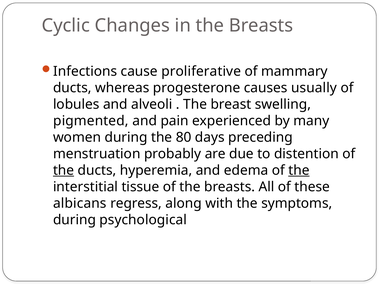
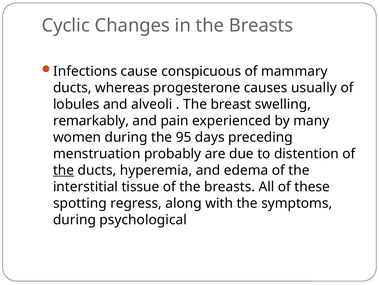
proliferative: proliferative -> conspicuous
pigmented: pigmented -> remarkably
80: 80 -> 95
the at (299, 170) underline: present -> none
albicans: albicans -> spotting
